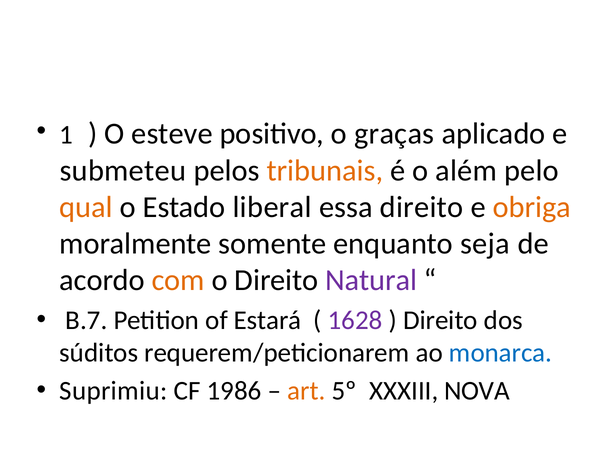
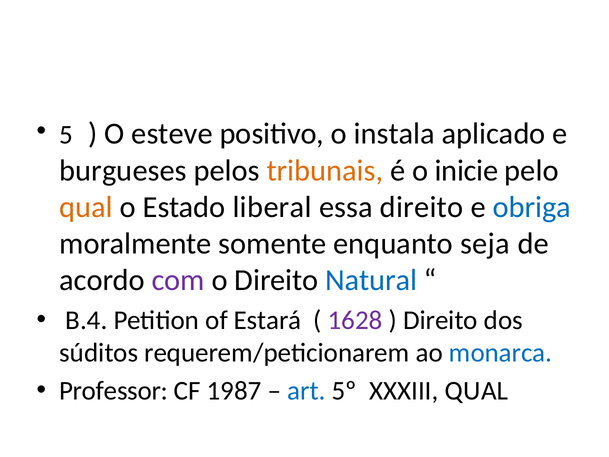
1: 1 -> 5
graças: graças -> instala
submeteu: submeteu -> burgueses
além: além -> inicie
obriga colour: orange -> blue
com colour: orange -> purple
Natural colour: purple -> blue
B.7: B.7 -> B.4
Suprimiu: Suprimiu -> Professor
1986: 1986 -> 1987
art colour: orange -> blue
XXXIII NOVA: NOVA -> QUAL
